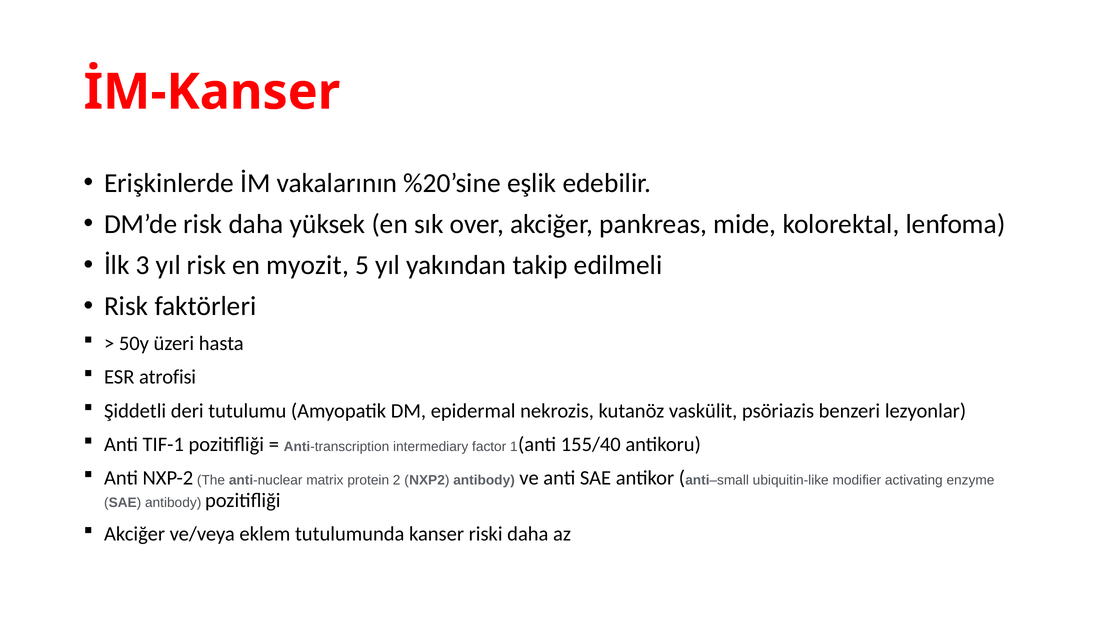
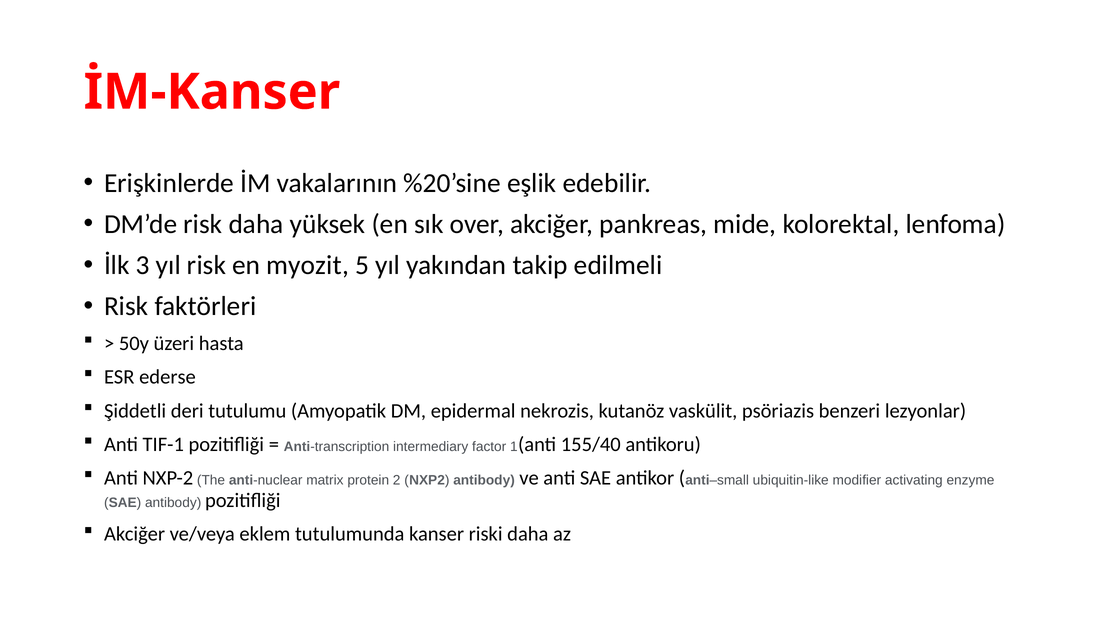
atrofisi: atrofisi -> ederse
